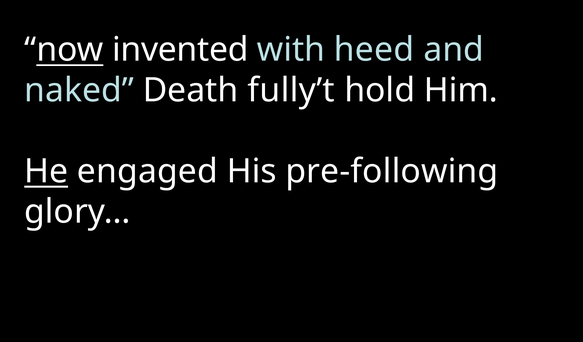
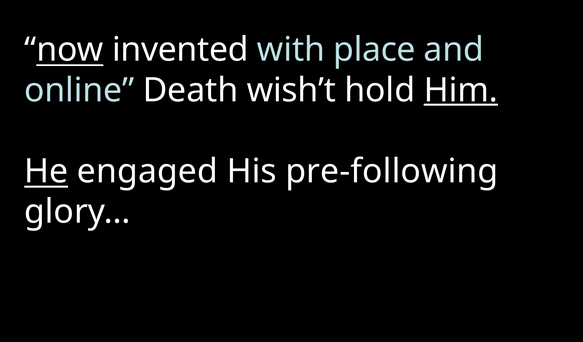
heed: heed -> place
naked: naked -> online
fully’t: fully’t -> wish’t
Him underline: none -> present
